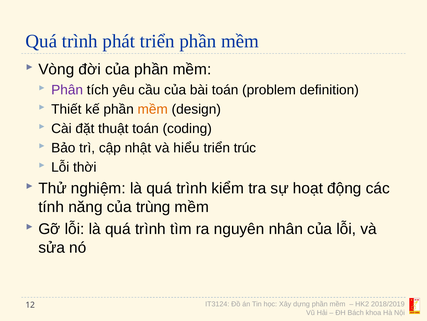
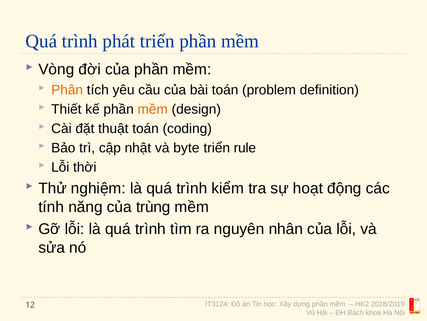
Phân colour: purple -> orange
hiểu: hiểu -> byte
trúc: trúc -> rule
